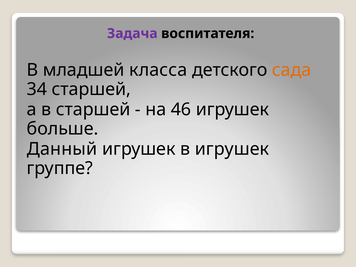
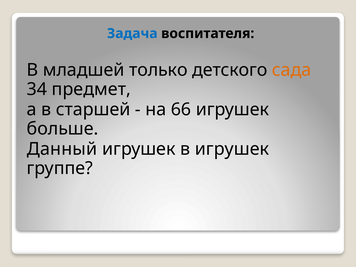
Задача colour: purple -> blue
класса: класса -> только
34 старшей: старшей -> предмет
46: 46 -> 66
